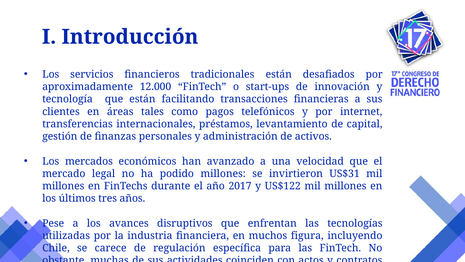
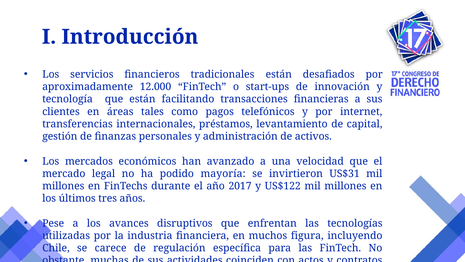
podido millones: millones -> mayoría
